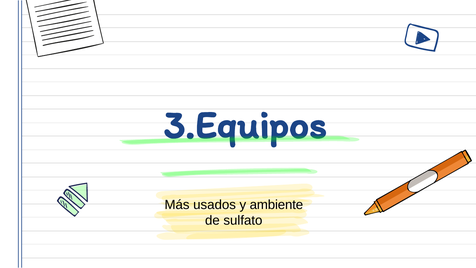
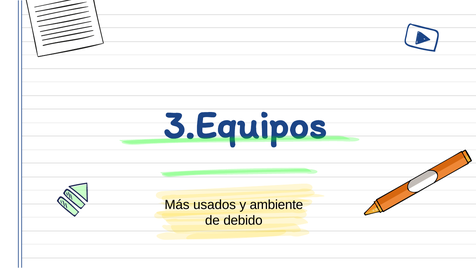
sulfato: sulfato -> debido
